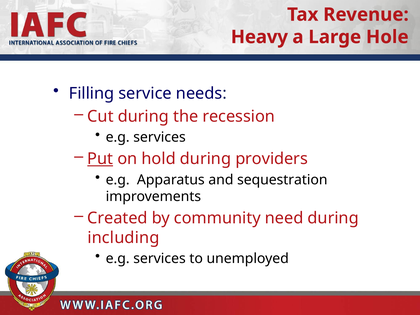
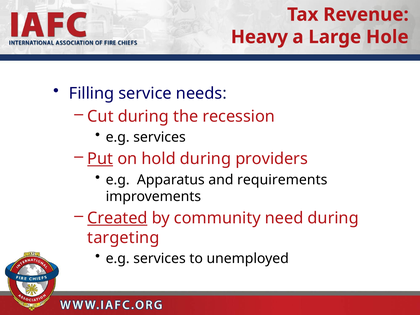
sequestration: sequestration -> requirements
Created underline: none -> present
including: including -> targeting
